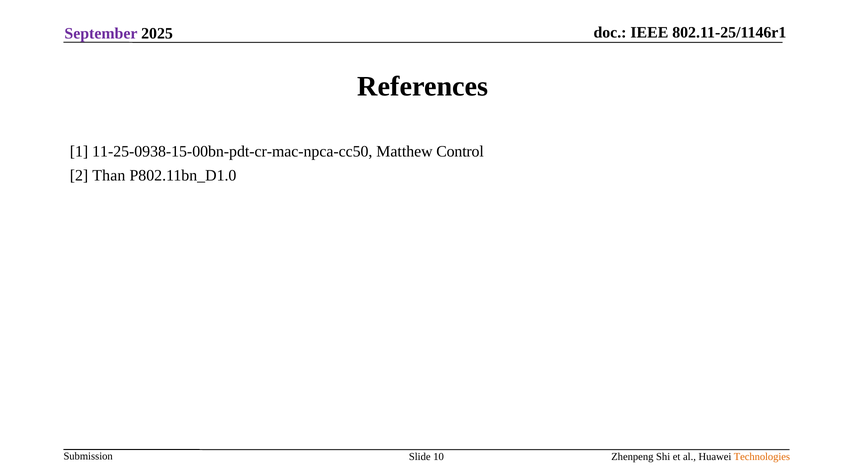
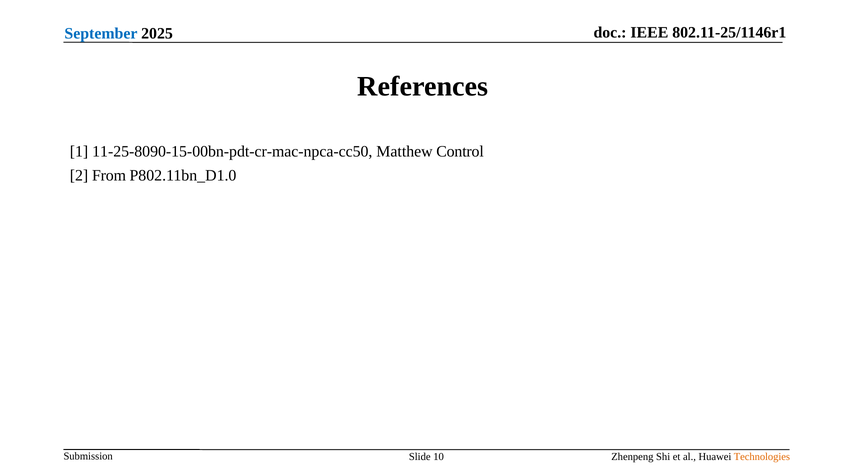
September colour: purple -> blue
11-25-0938-15-00bn-pdt-cr-mac-npca-cc50: 11-25-0938-15-00bn-pdt-cr-mac-npca-cc50 -> 11-25-8090-15-00bn-pdt-cr-mac-npca-cc50
Than: Than -> From
